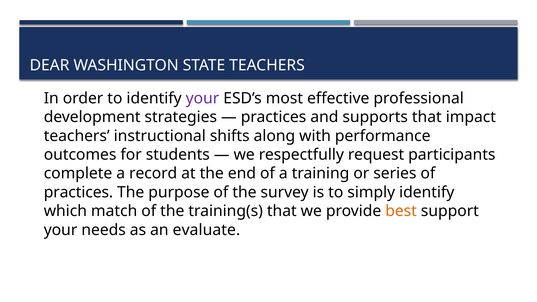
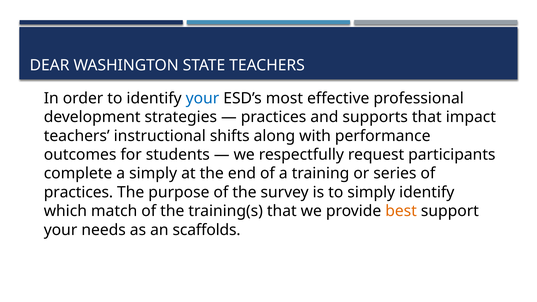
your at (202, 98) colour: purple -> blue
a record: record -> simply
evaluate: evaluate -> scaffolds
